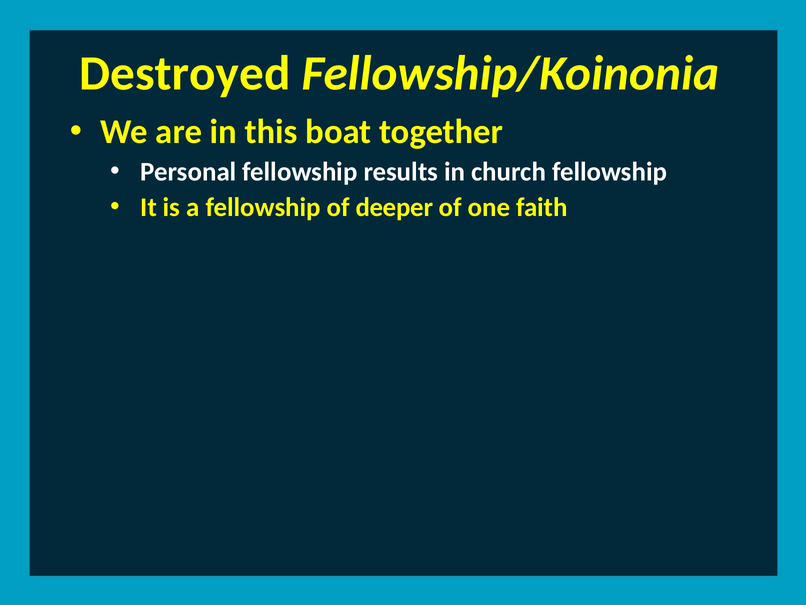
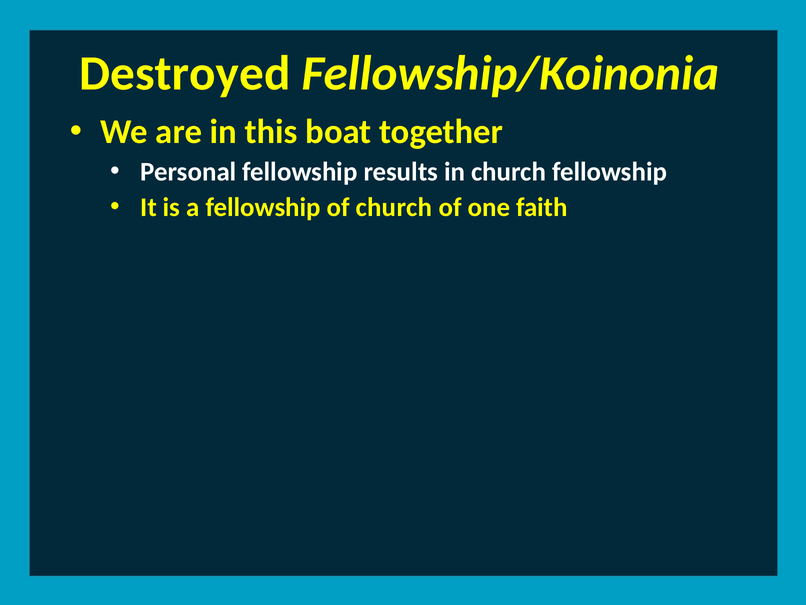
of deeper: deeper -> church
